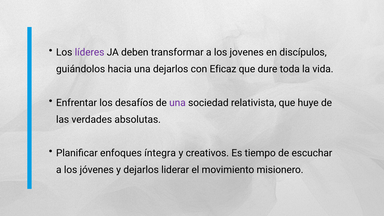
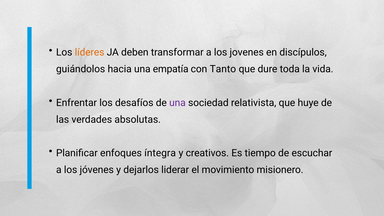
líderes colour: purple -> orange
una dejarlos: dejarlos -> empatía
Eficaz: Eficaz -> Tanto
